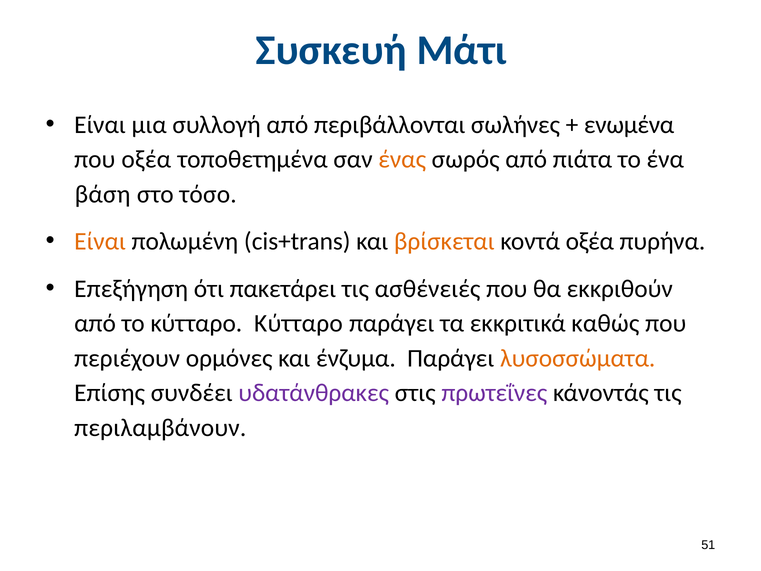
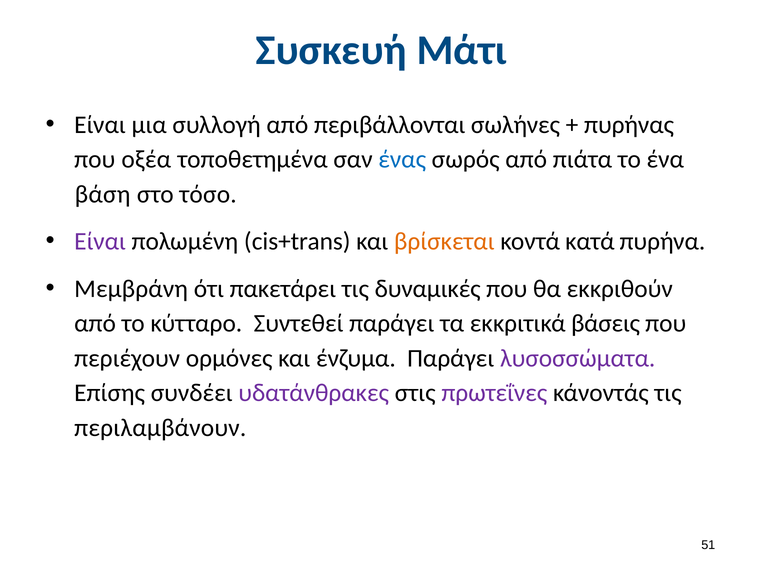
ενωμένα: ενωμένα -> πυρήνας
ένας colour: orange -> blue
Είναι at (100, 241) colour: orange -> purple
κοντά οξέα: οξέα -> κατά
Επεξήγηση: Επεξήγηση -> Μεμβράνη
ασθένειές: ασθένειές -> δυναμικές
κύτταρο Κύτταρο: Κύτταρο -> Συντεθεί
καθώς: καθώς -> βάσεις
λυσοσσώματα colour: orange -> purple
